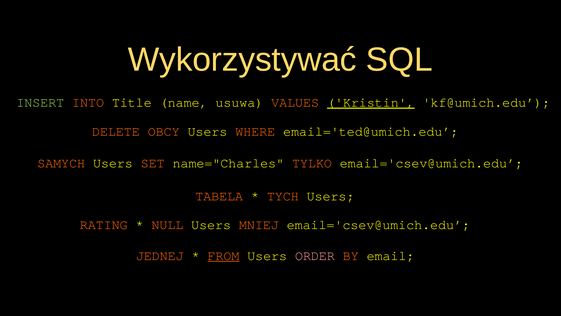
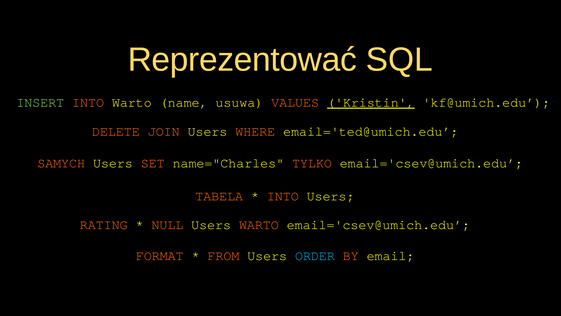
Wykorzystywać: Wykorzystywać -> Reprezentować
INTO Title: Title -> Warto
OBCY: OBCY -> JOIN
TYCH at (283, 196): TYCH -> INTO
Users MNIEJ: MNIEJ -> WARTO
JEDNEJ: JEDNEJ -> FORMAT
FROM underline: present -> none
ORDER colour: pink -> light blue
